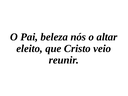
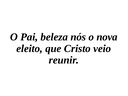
altar: altar -> nova
